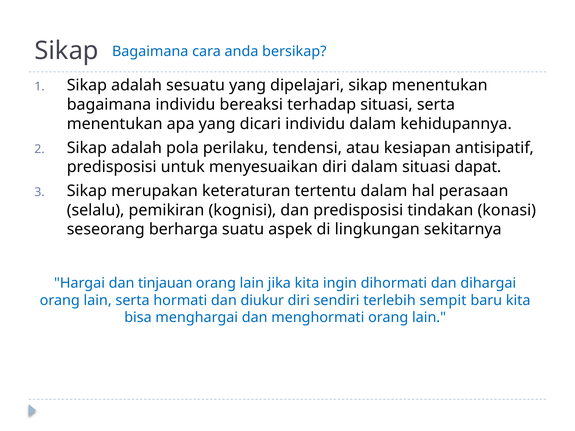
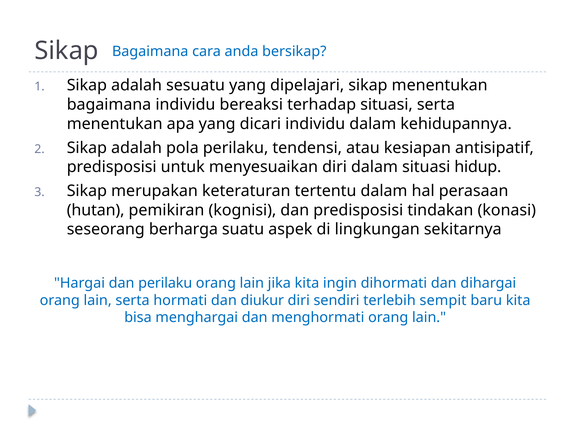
dapat: dapat -> hidup
selalu: selalu -> hutan
dan tinjauan: tinjauan -> perilaku
